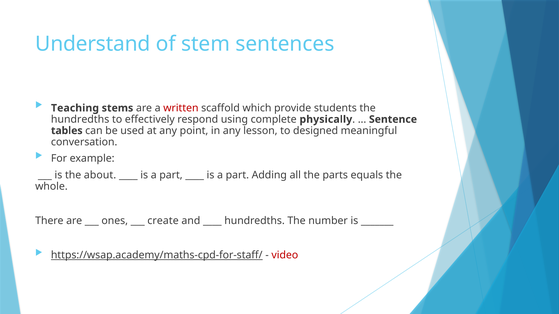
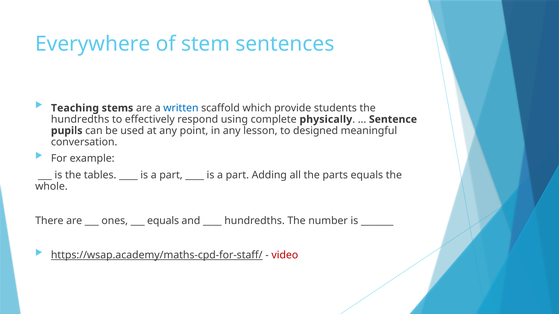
Understand: Understand -> Everywhere
written colour: red -> blue
tables: tables -> pupils
about: about -> tables
create at (163, 221): create -> equals
